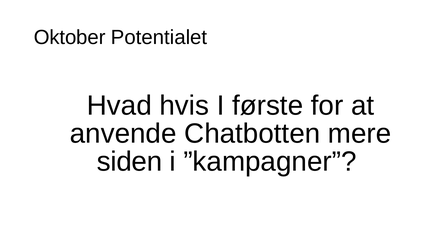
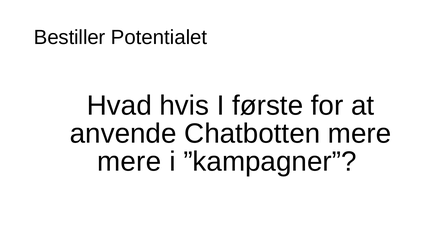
Oktober: Oktober -> Bestiller
siden at (130, 161): siden -> mere
